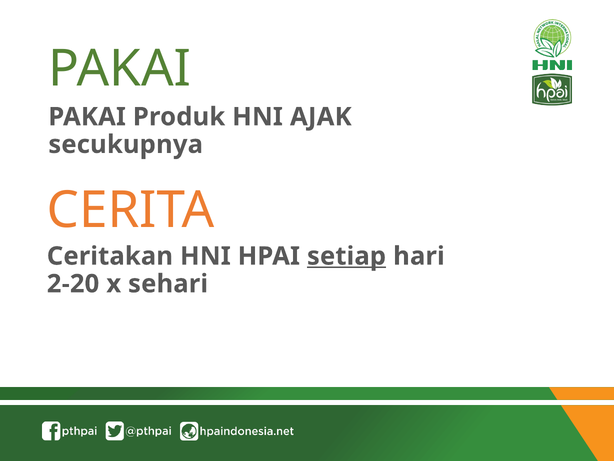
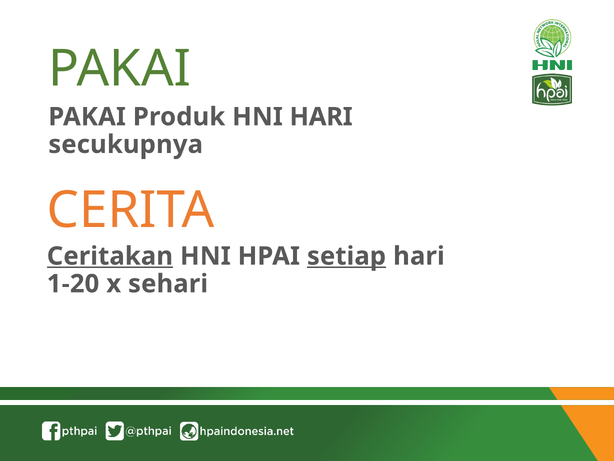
HNI AJAK: AJAK -> HARI
Ceritakan underline: none -> present
2-20: 2-20 -> 1-20
